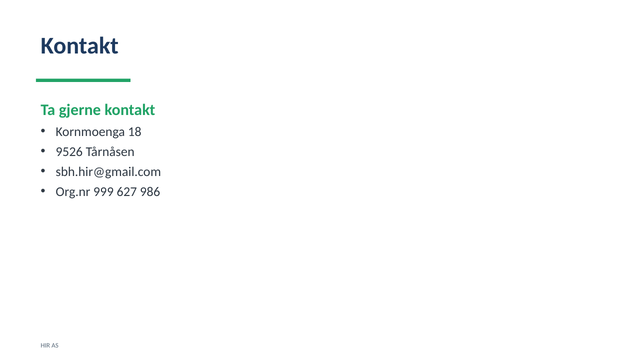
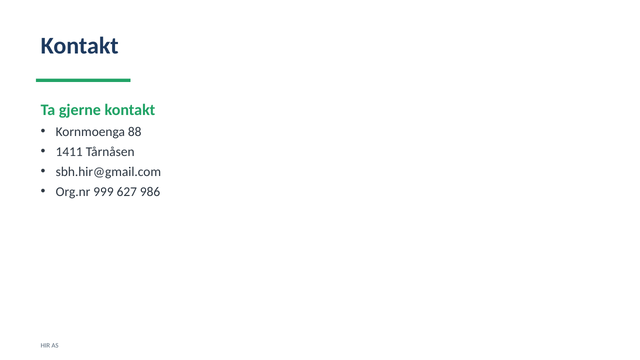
18: 18 -> 88
9526: 9526 -> 1411
